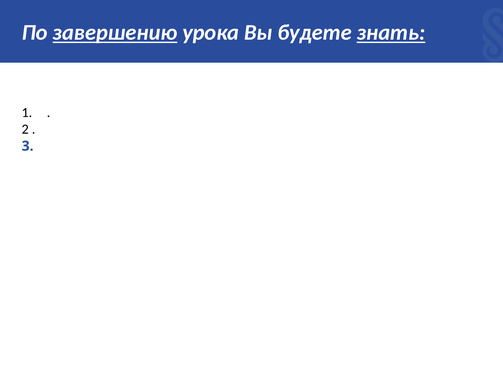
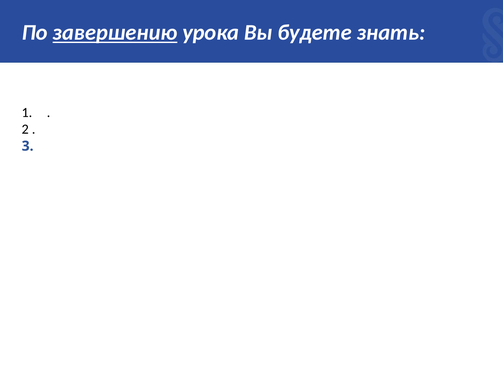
знать underline: present -> none
